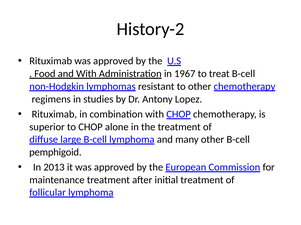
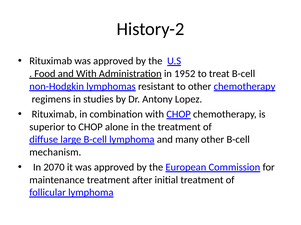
1967: 1967 -> 1952
pemphigoid: pemphigoid -> mechanism
2013: 2013 -> 2070
